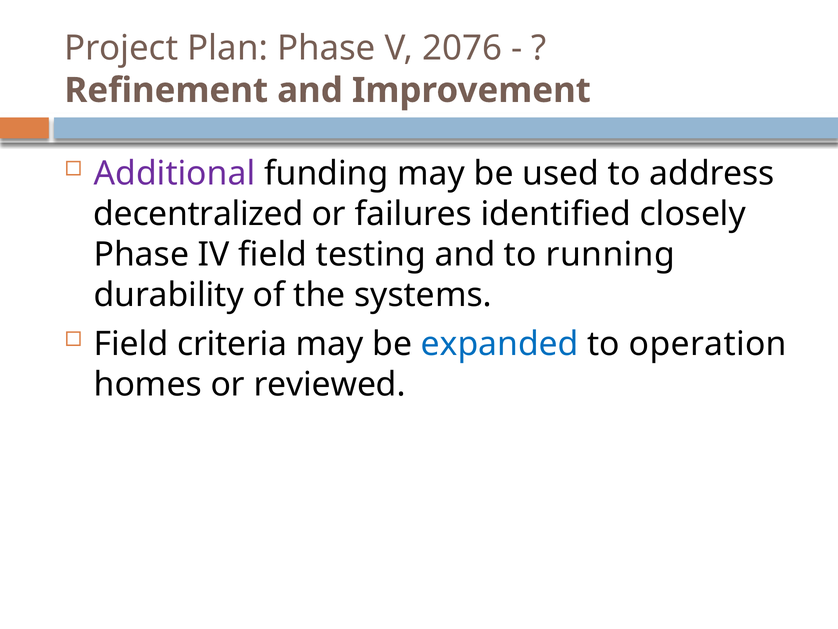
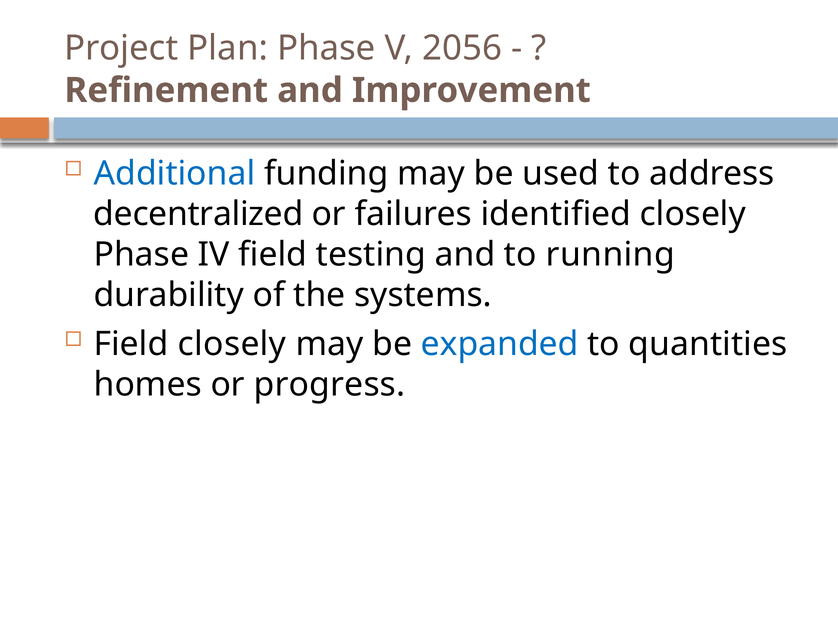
2076: 2076 -> 2056
Additional colour: purple -> blue
Field criteria: criteria -> closely
operation: operation -> quantities
reviewed: reviewed -> progress
